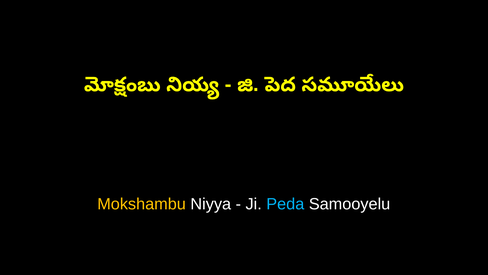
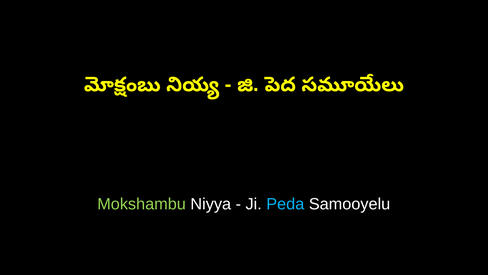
Mokshambu colour: yellow -> light green
